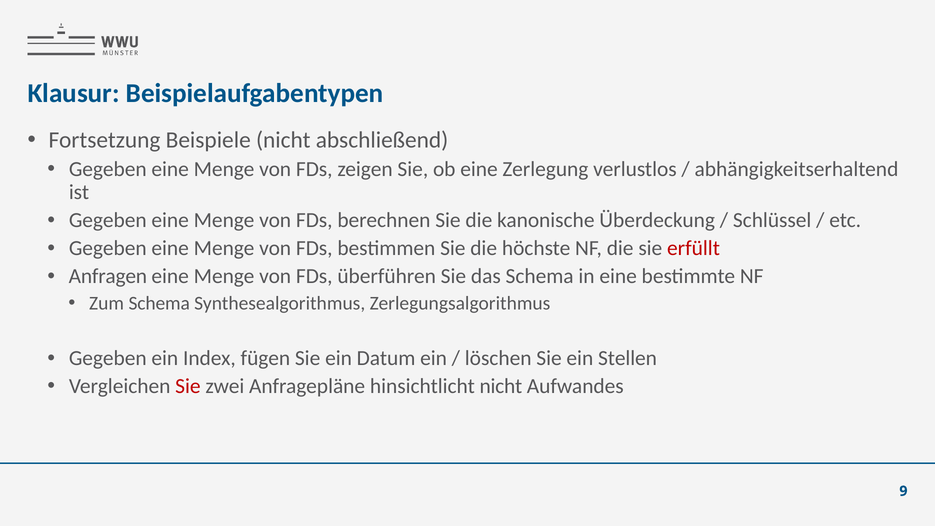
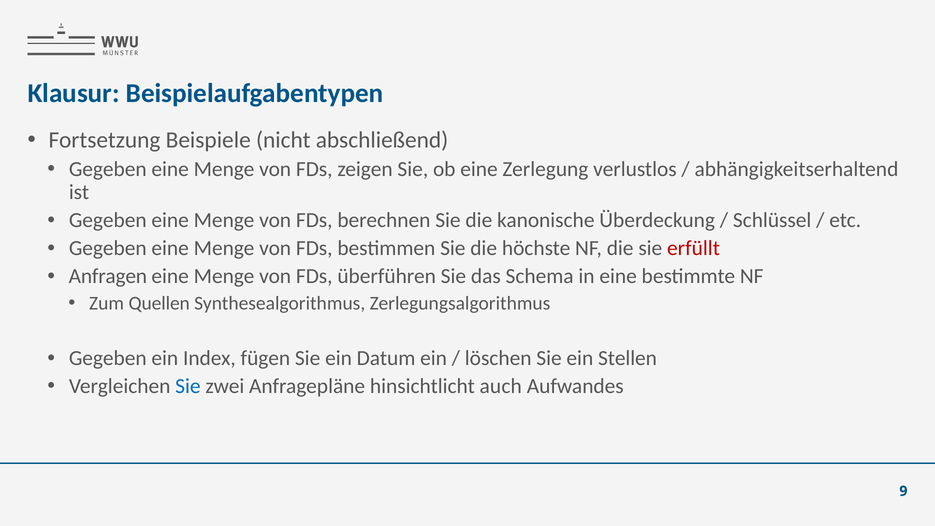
Zum Schema: Schema -> Quellen
Sie at (188, 386) colour: red -> blue
hinsichtlicht nicht: nicht -> auch
